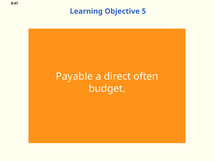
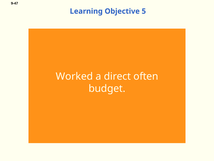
Payable: Payable -> Worked
